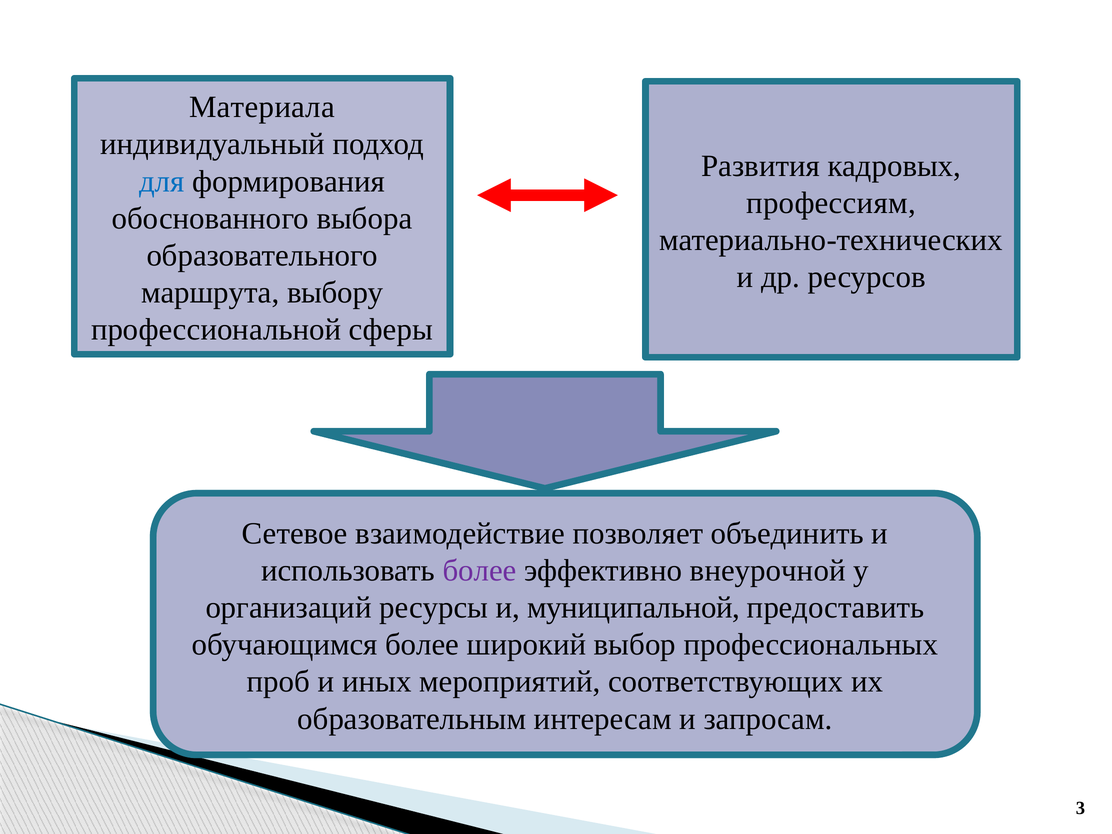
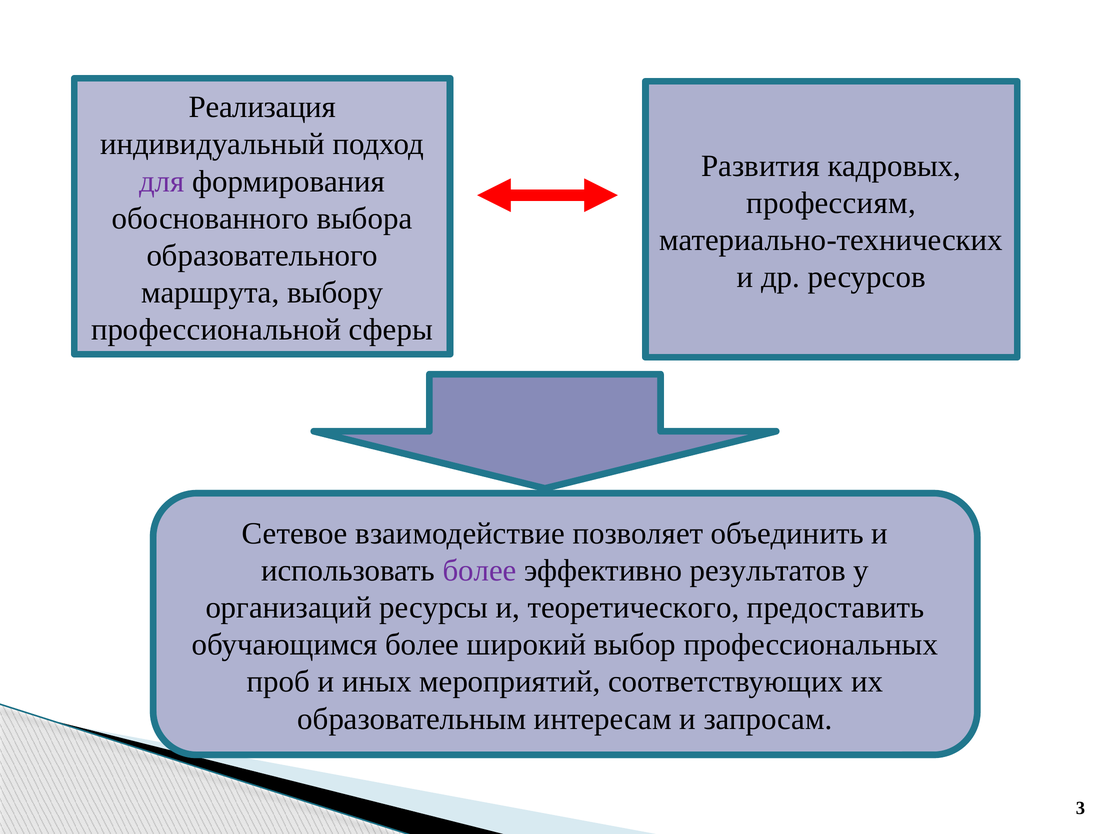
Материала: Материала -> Реализация
для colour: blue -> purple
внеурочной: внеурочной -> результатов
муниципальной: муниципальной -> теоретического
